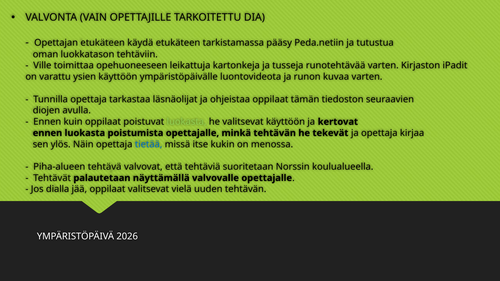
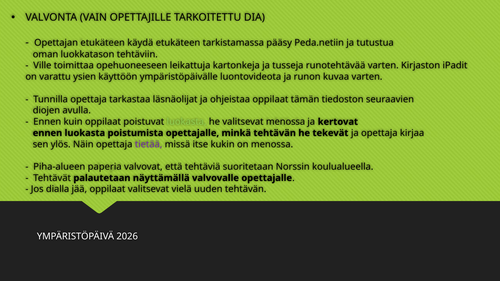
valitsevat käyttöön: käyttöön -> menossa
tietää colour: blue -> purple
tehtävä: tehtävä -> paperia
